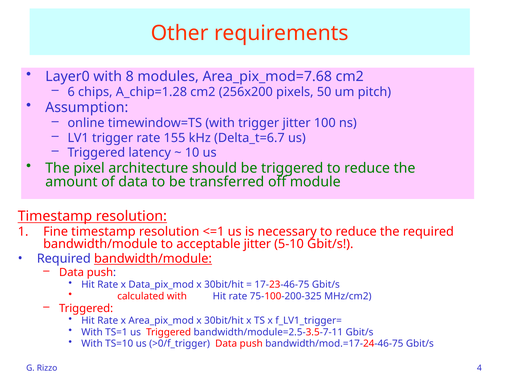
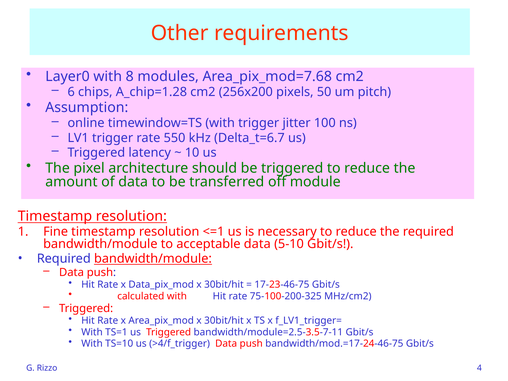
155: 155 -> 550
acceptable jitter: jitter -> data
>0/f_trigger: >0/f_trigger -> >4/f_trigger
